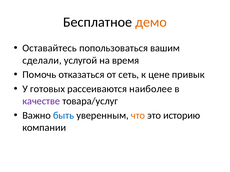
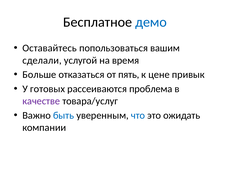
демо colour: orange -> blue
Помочь: Помочь -> Больше
сеть: сеть -> пять
наиболее: наиболее -> проблема
что colour: orange -> blue
историю: историю -> ожидать
